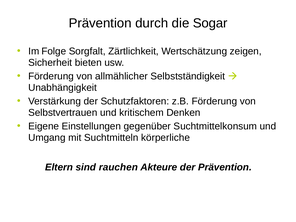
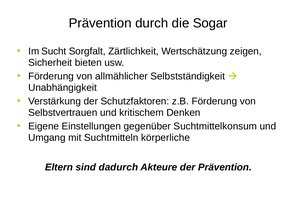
Folge: Folge -> Sucht
rauchen: rauchen -> dadurch
